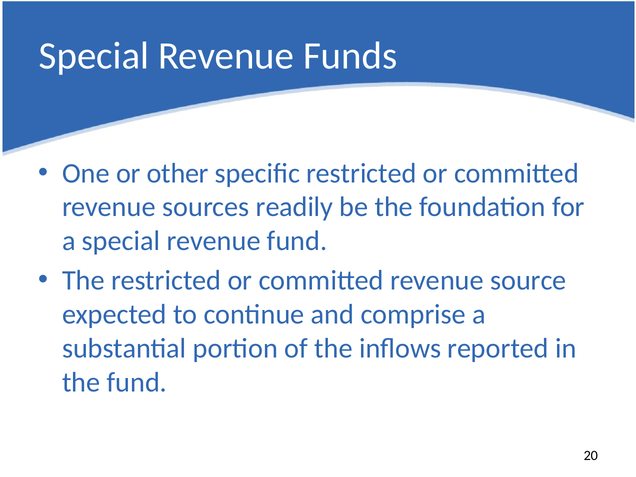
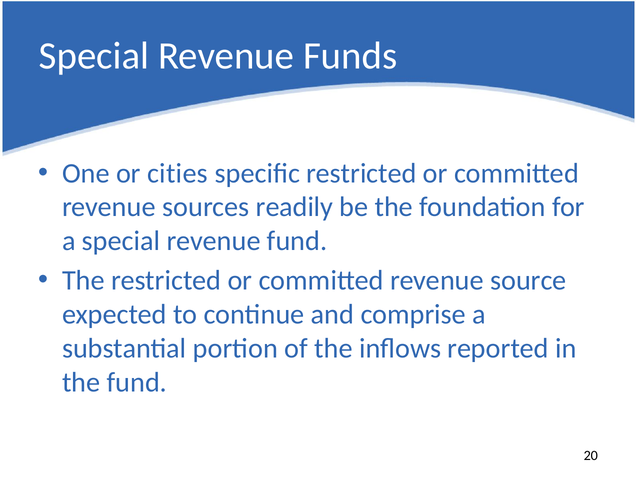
other: other -> cities
